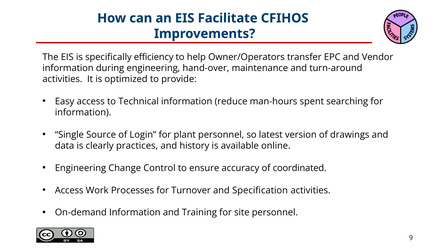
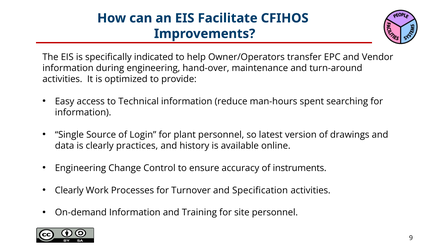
efficiency: efficiency -> indicated
coordinated: coordinated -> instruments
Access at (69, 190): Access -> Clearly
